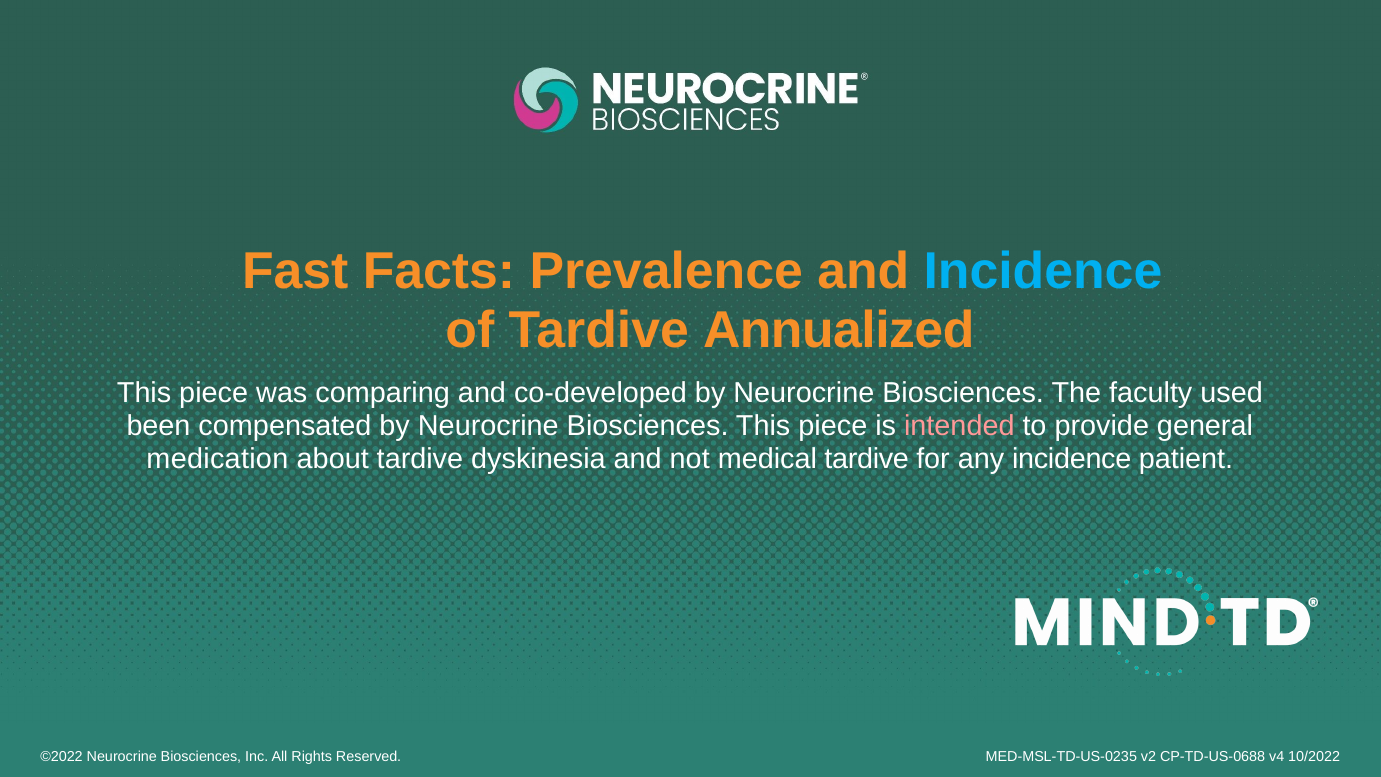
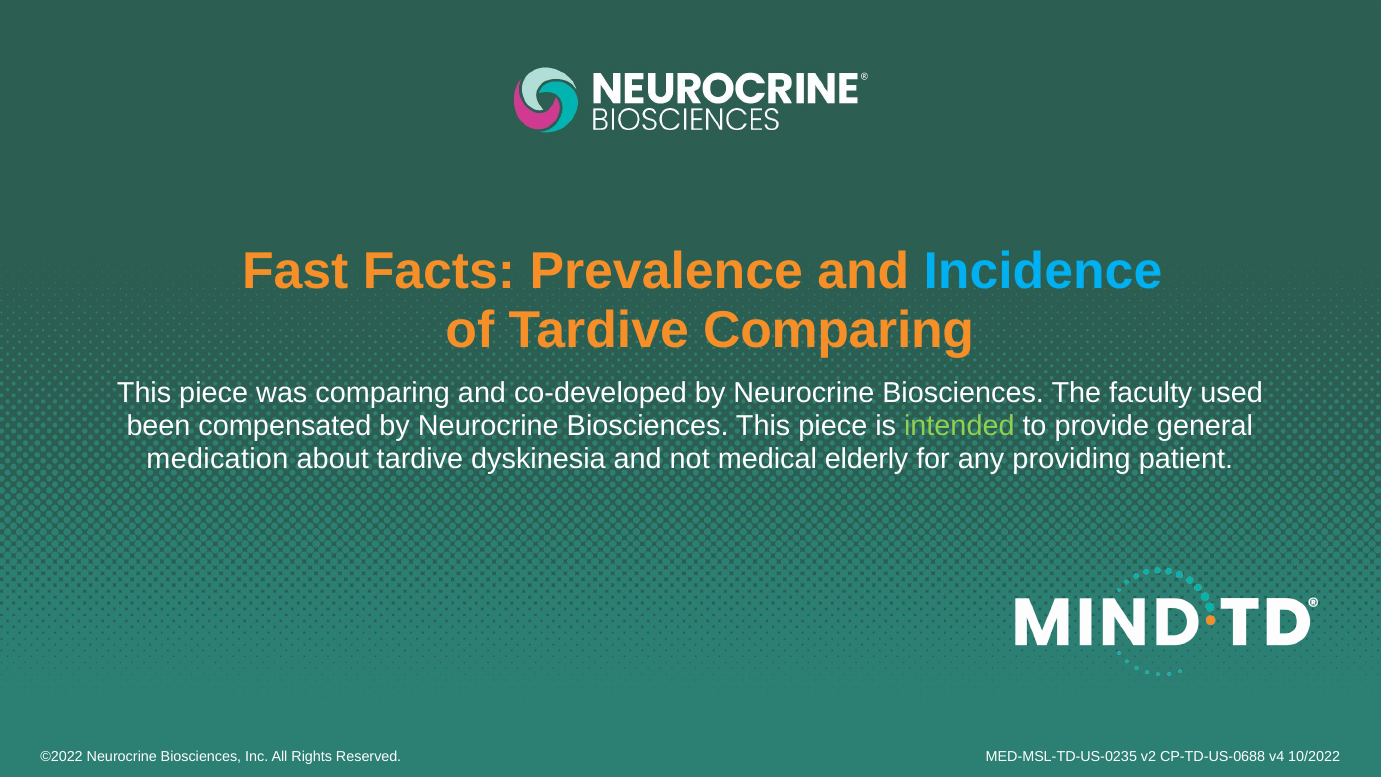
Tardive Annualized: Annualized -> Comparing
intended colour: pink -> light green
medical tardive: tardive -> elderly
any incidence: incidence -> providing
